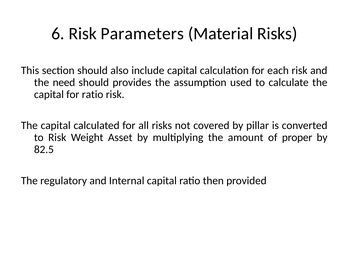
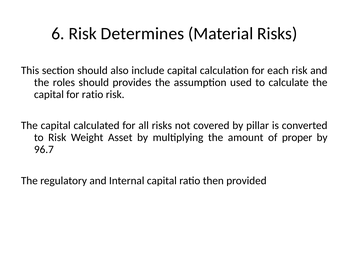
Parameters: Parameters -> Determines
need: need -> roles
82.5: 82.5 -> 96.7
